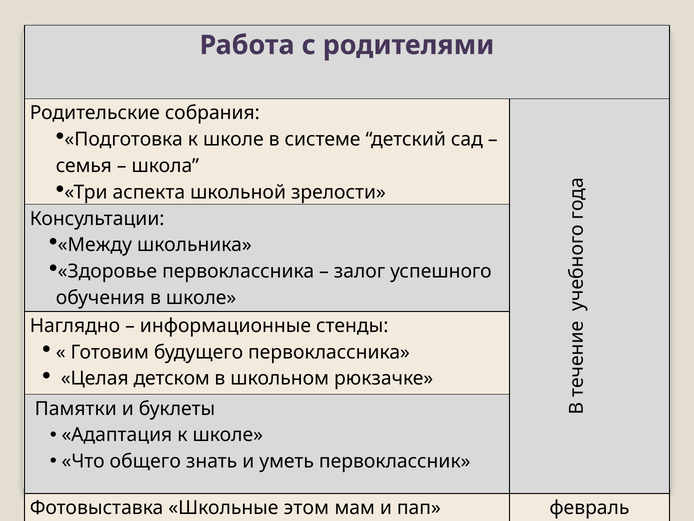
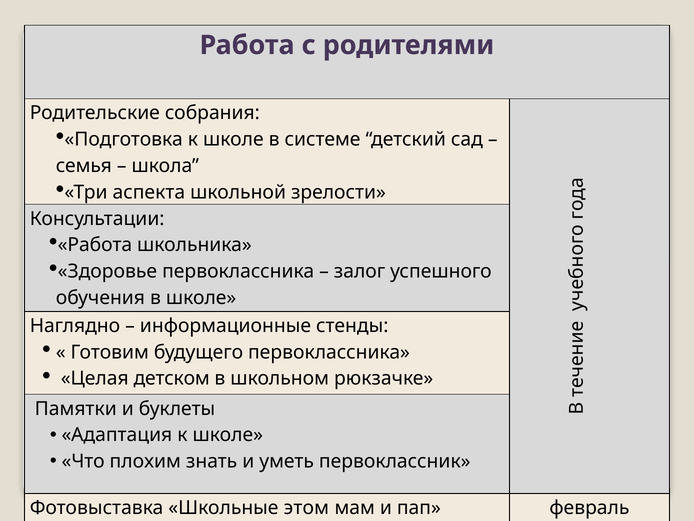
Между at (95, 245): Между -> Работа
общего: общего -> плохим
